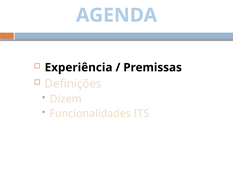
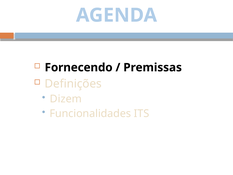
Experiência: Experiência -> Fornecendo
